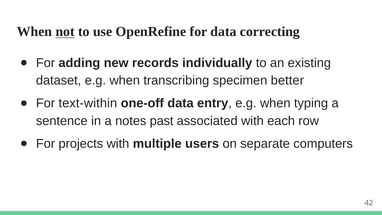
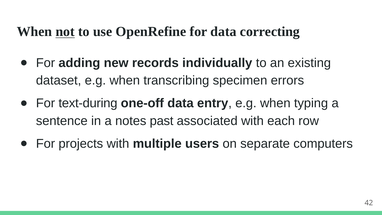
better: better -> errors
text-within: text-within -> text-during
